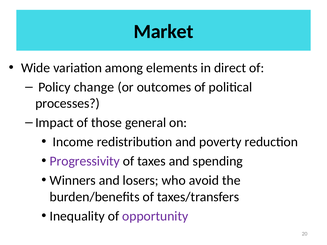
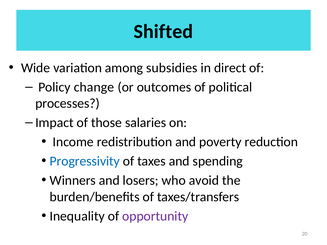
Market: Market -> Shifted
elements: elements -> subsidies
general: general -> salaries
Progressivity colour: purple -> blue
